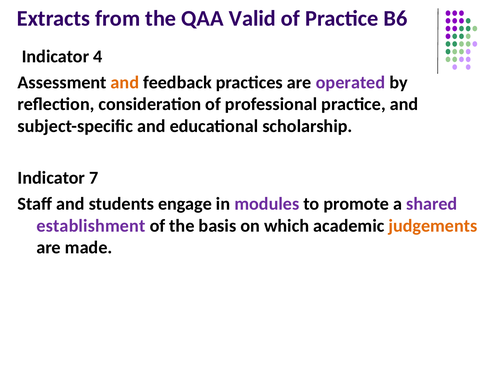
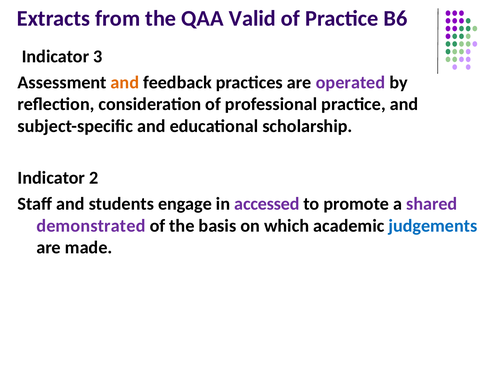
4: 4 -> 3
7: 7 -> 2
modules: modules -> accessed
establishment: establishment -> demonstrated
judgements colour: orange -> blue
